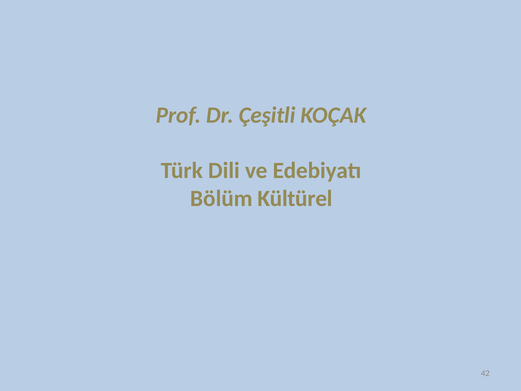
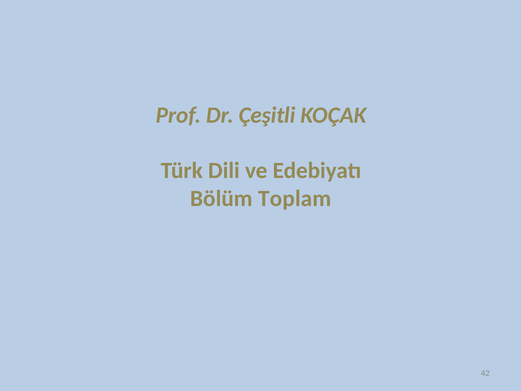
Kültürel: Kültürel -> Toplam
